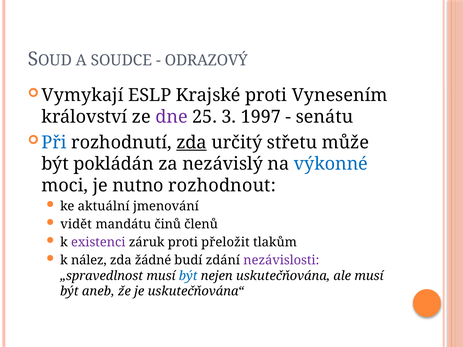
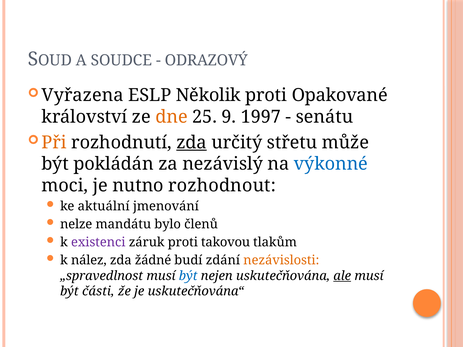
Vymykají: Vymykají -> Vyřazena
Krajské: Krajské -> Několik
Vynesením: Vynesením -> Opakované
dne colour: purple -> orange
3: 3 -> 9
Při colour: blue -> orange
vidět: vidět -> nelze
činů: činů -> bylo
přeložit: přeložit -> takovou
nezávislosti colour: purple -> orange
ale underline: none -> present
aneb: aneb -> části
